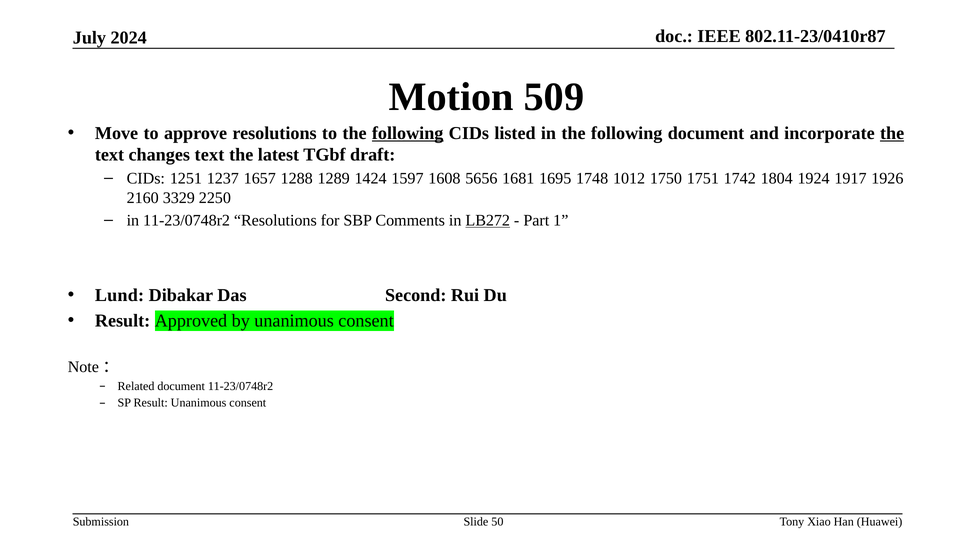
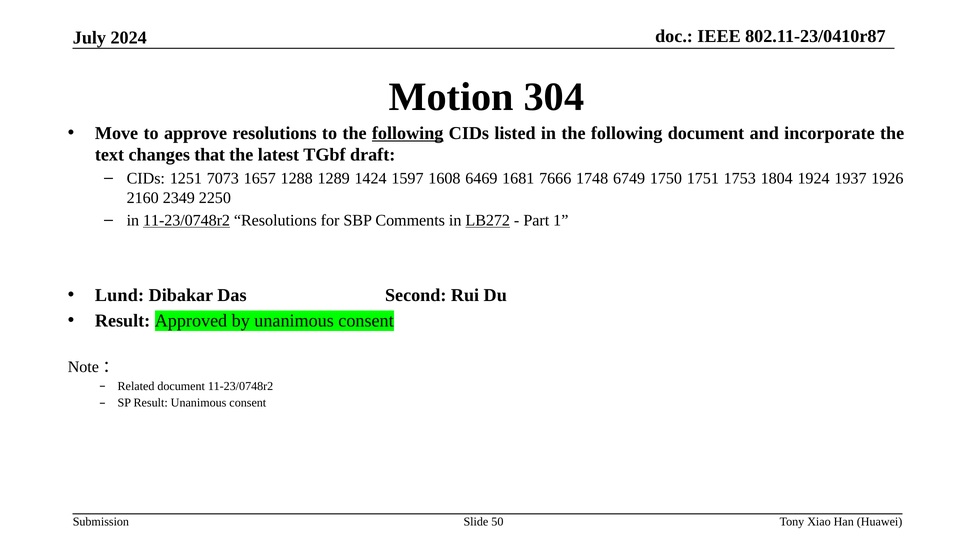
509: 509 -> 304
the at (892, 133) underline: present -> none
changes text: text -> that
1237: 1237 -> 7073
5656: 5656 -> 6469
1695: 1695 -> 7666
1012: 1012 -> 6749
1742: 1742 -> 1753
1917: 1917 -> 1937
3329: 3329 -> 2349
11-23/0748r2 at (187, 220) underline: none -> present
